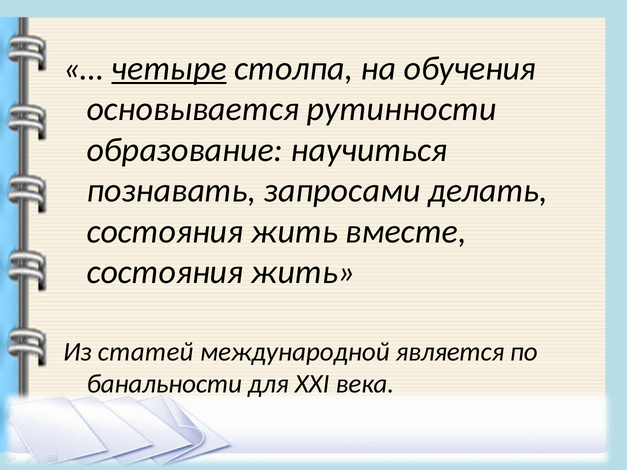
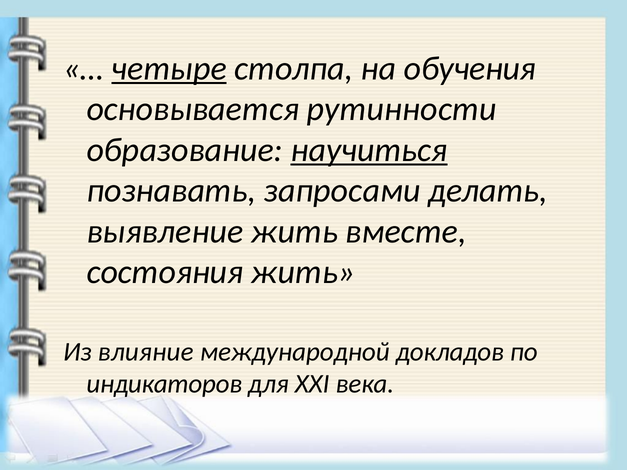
научиться underline: none -> present
состояния at (165, 231): состояния -> выявление
статей: статей -> влияние
является: является -> докладов
банальности: банальности -> индикаторов
